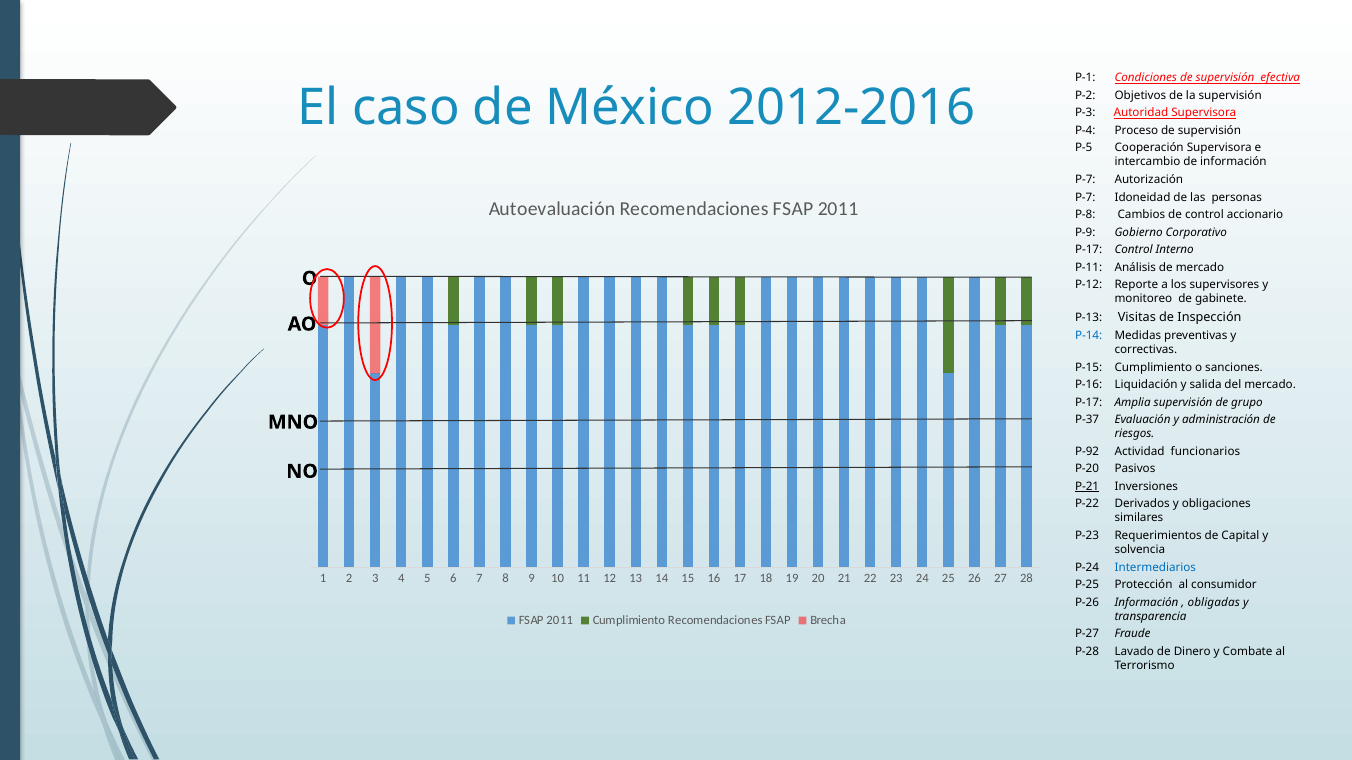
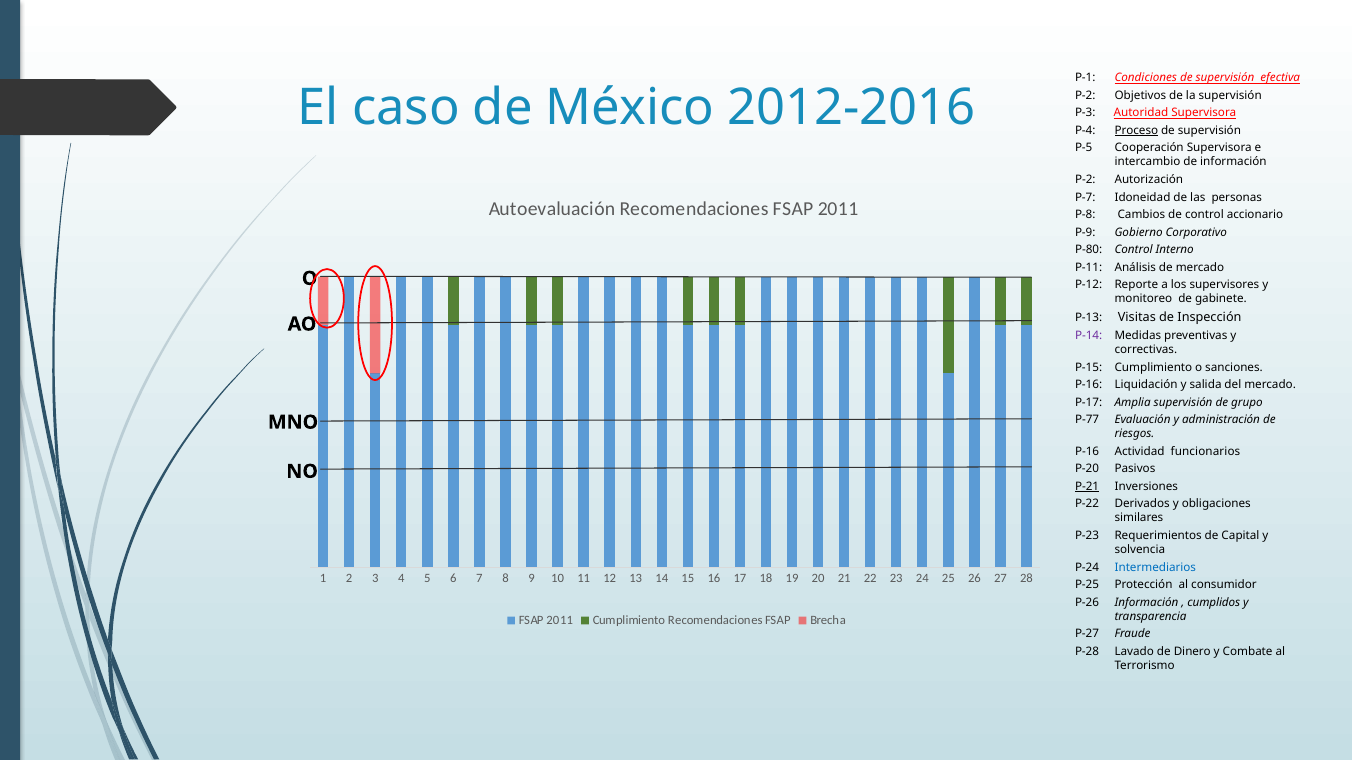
Proceso underline: none -> present
P-7 at (1085, 180): P-7 -> P-2
P-17 at (1089, 250): P-17 -> P-80
P-14 colour: blue -> purple
P-37: P-37 -> P-77
P-92 at (1087, 452): P-92 -> P-16
obligadas: obligadas -> cumplidos
